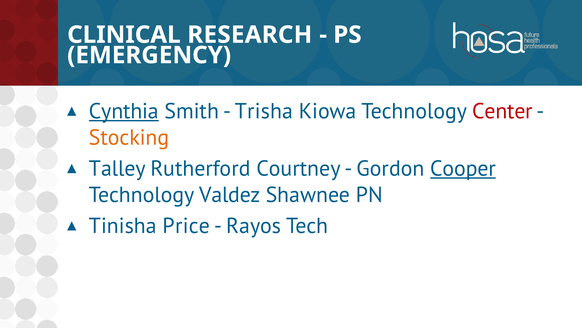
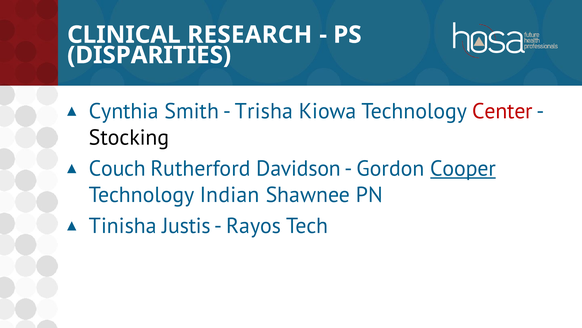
EMERGENCY: EMERGENCY -> DISPARITIES
Cynthia underline: present -> none
Stocking colour: orange -> black
Talley: Talley -> Couch
Courtney: Courtney -> Davidson
Valdez: Valdez -> Indian
Price: Price -> Justis
